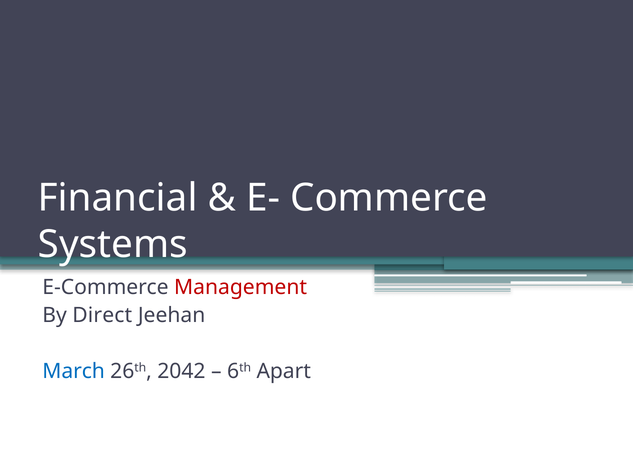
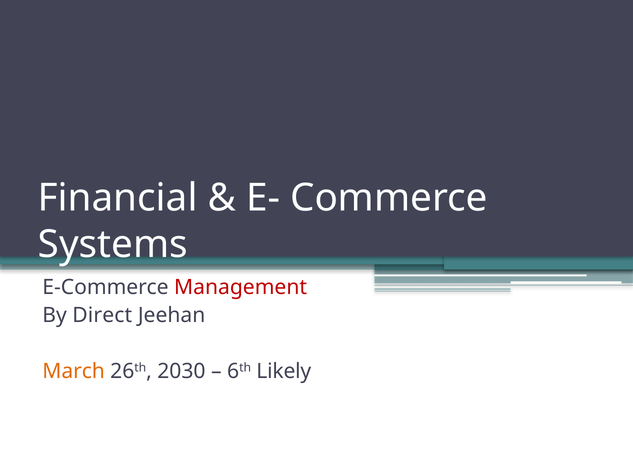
March colour: blue -> orange
2042: 2042 -> 2030
Apart: Apart -> Likely
